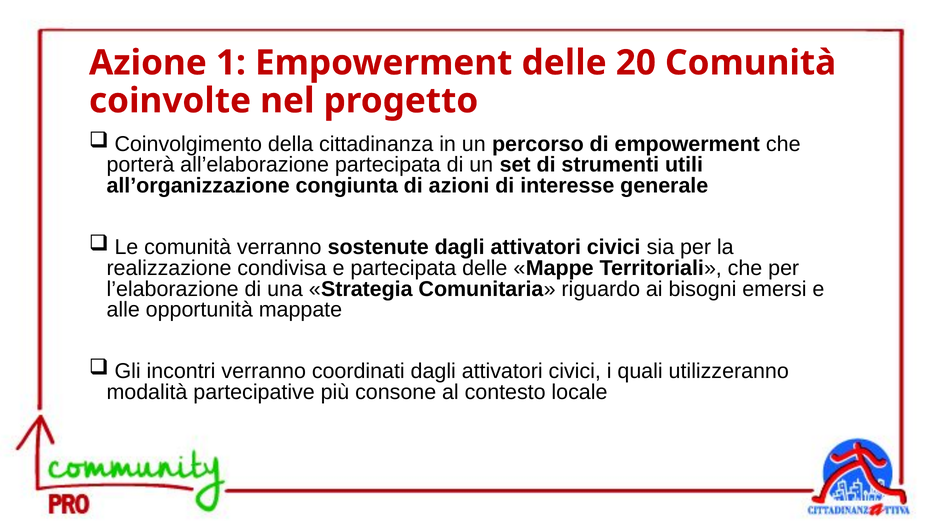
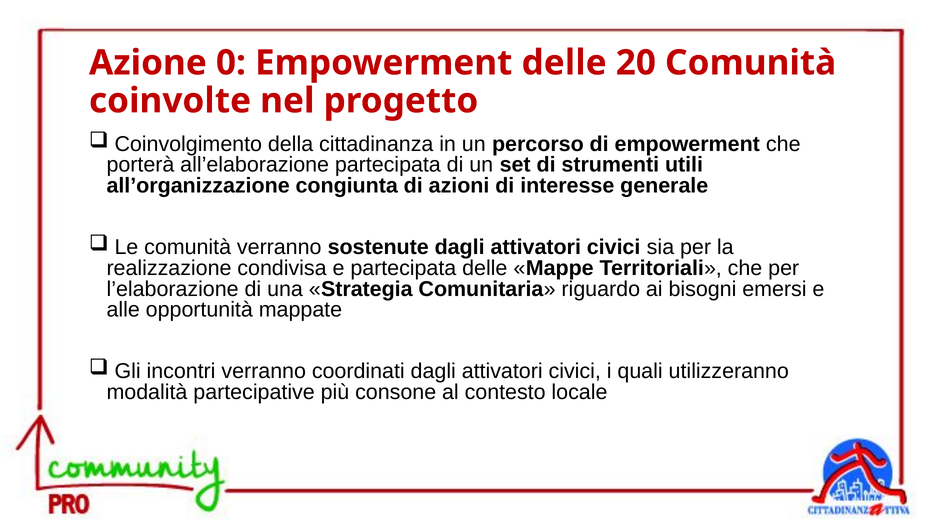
1: 1 -> 0
